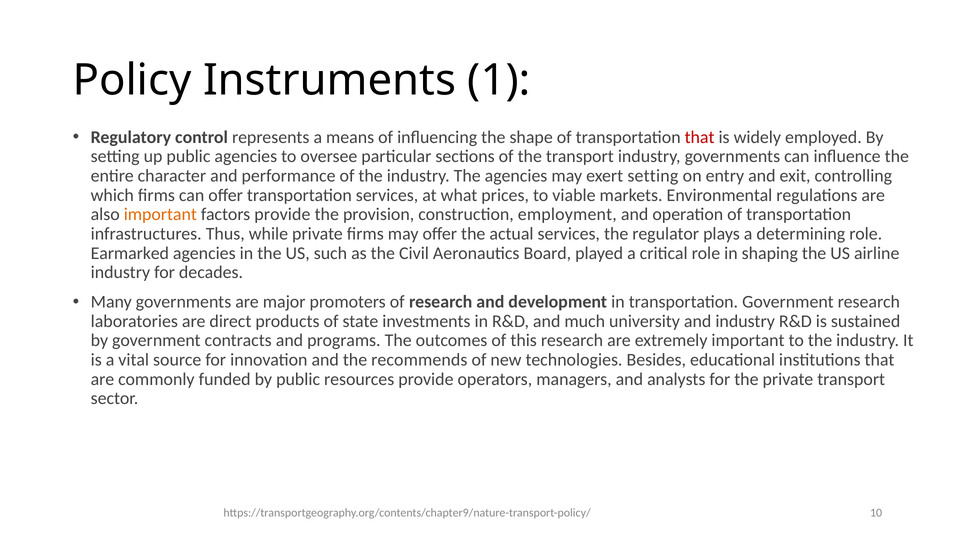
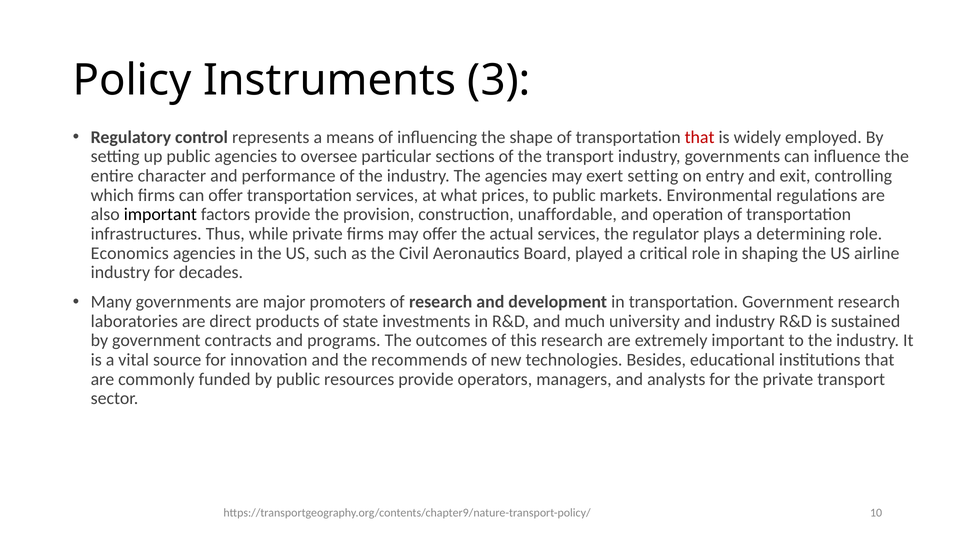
1: 1 -> 3
to viable: viable -> public
important at (160, 215) colour: orange -> black
employment: employment -> unaffordable
Earmarked: Earmarked -> Economics
